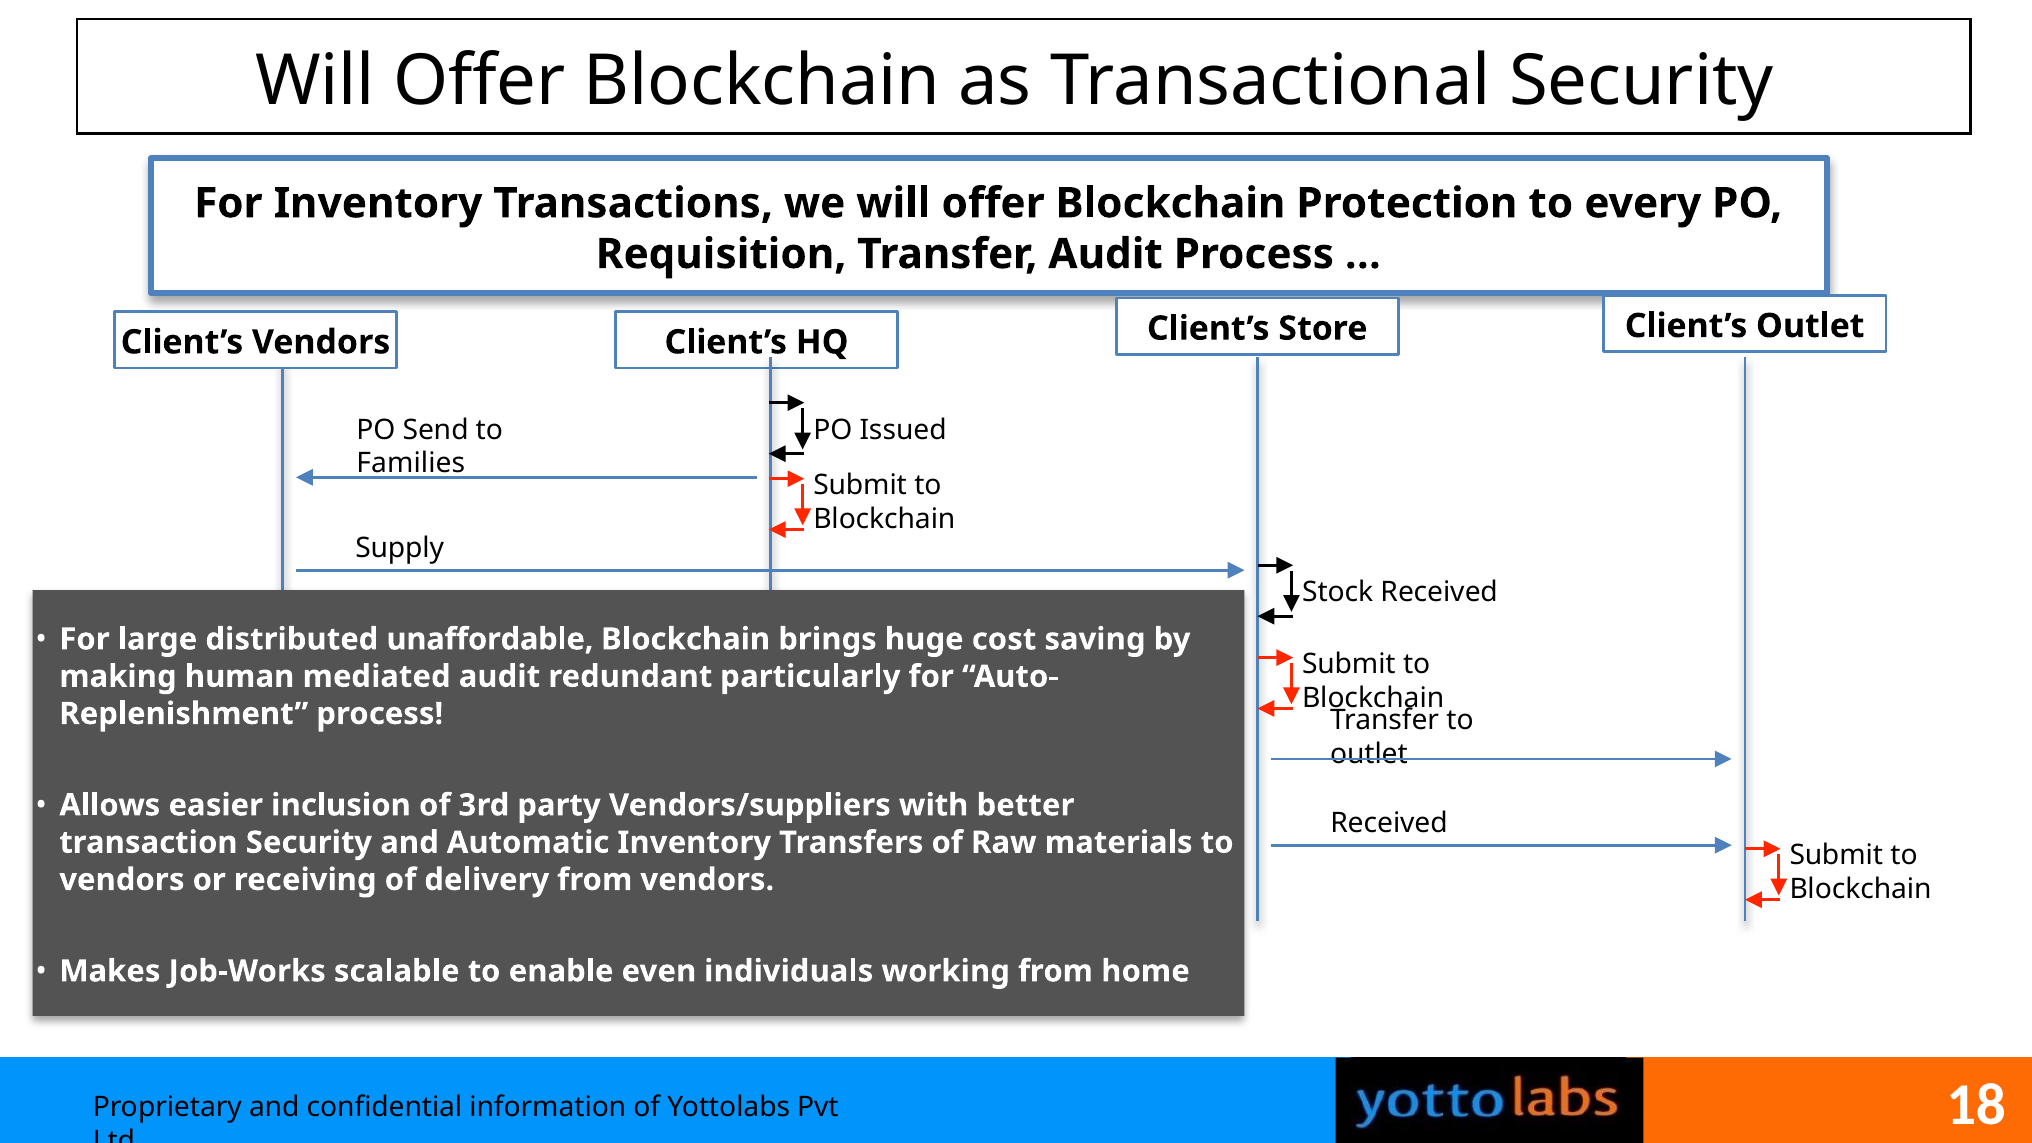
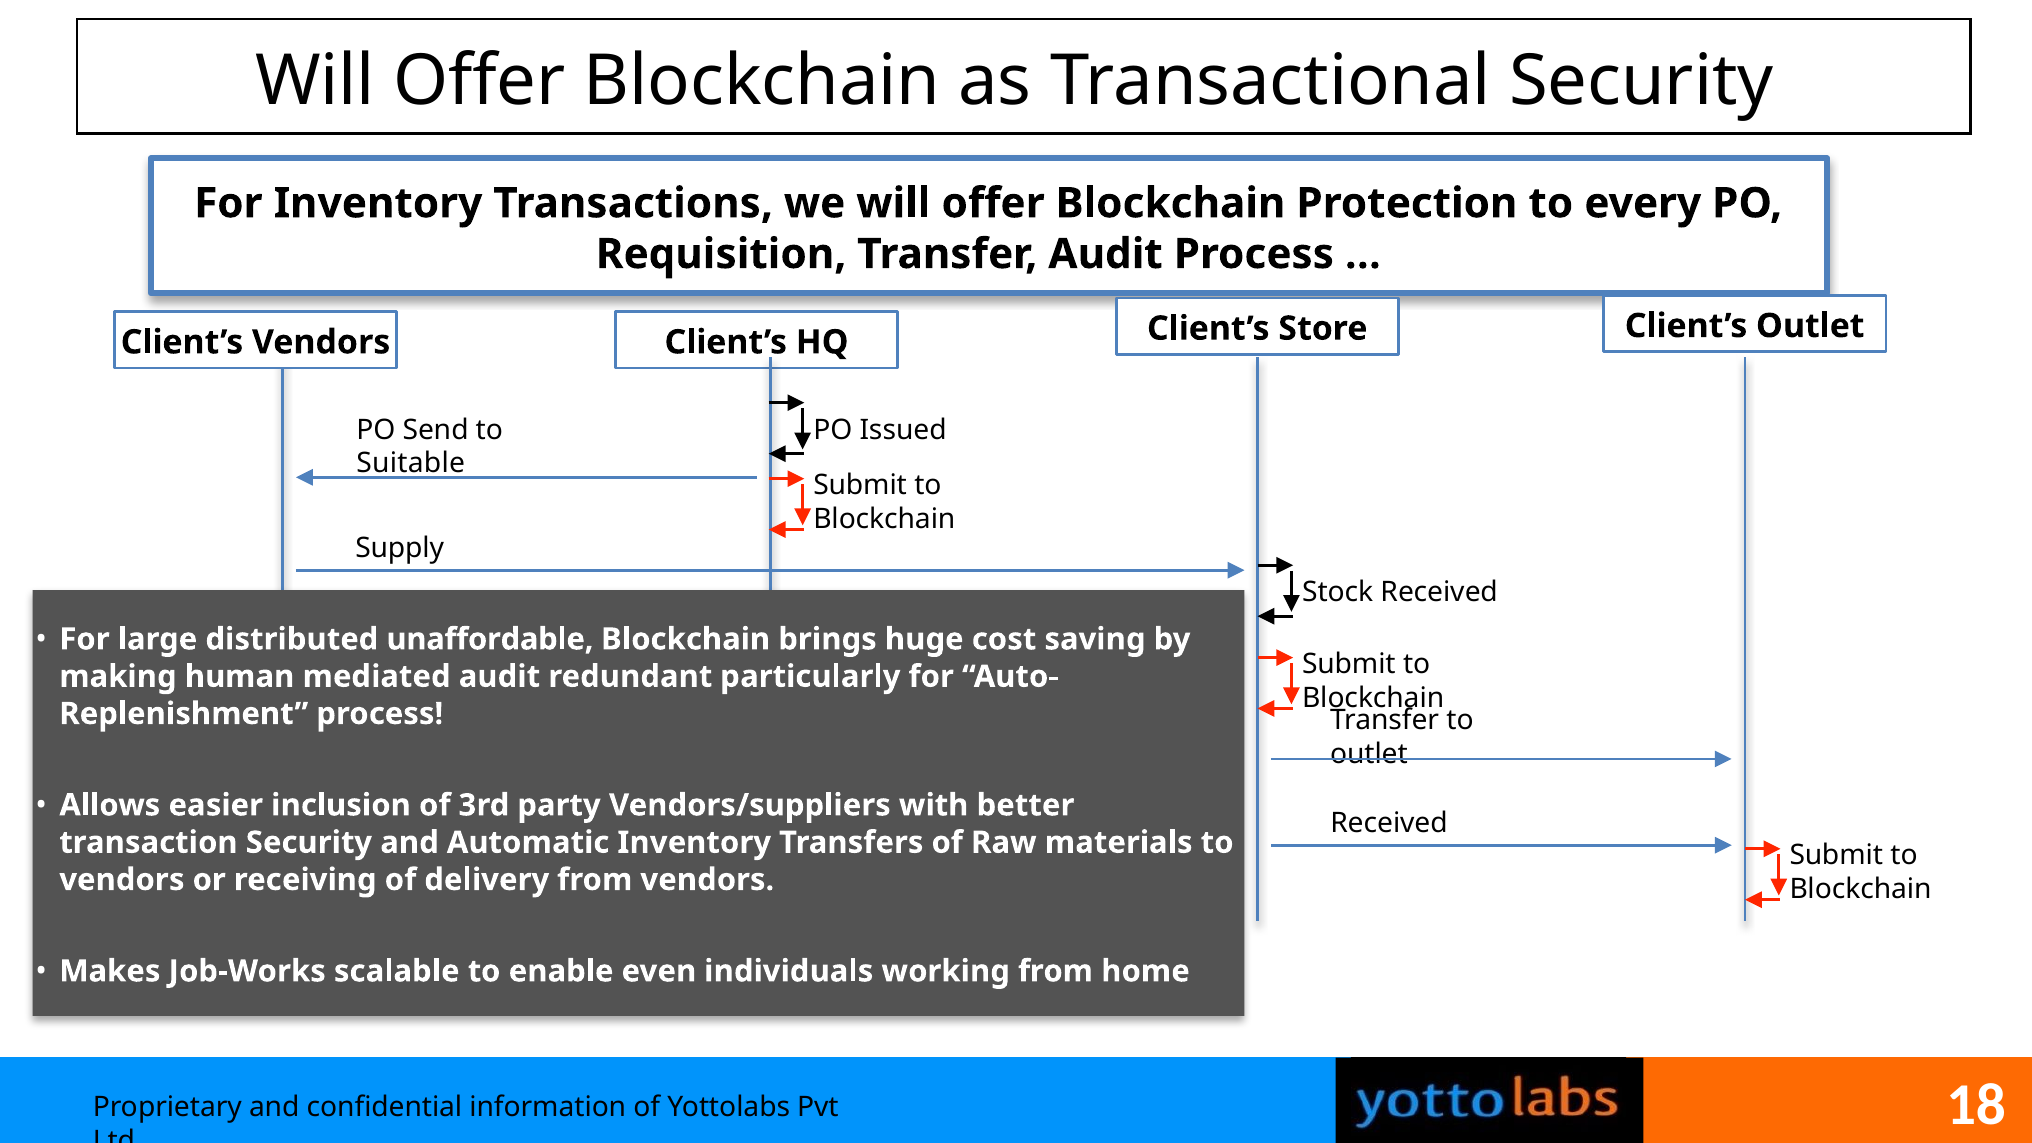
Families: Families -> Suitable
